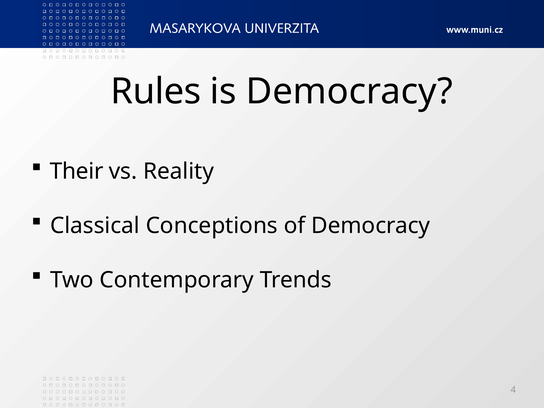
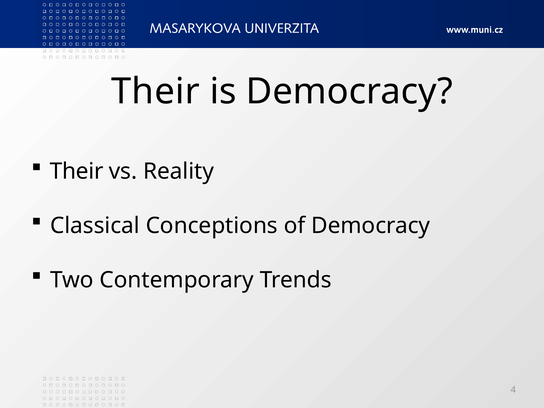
Rules at (156, 92): Rules -> Their
